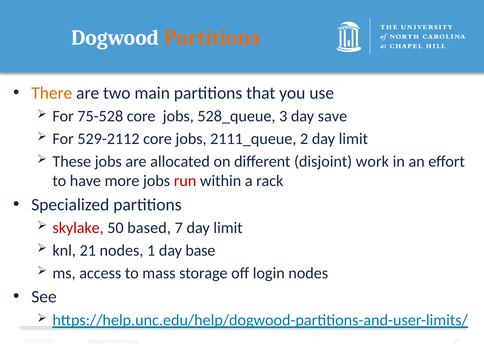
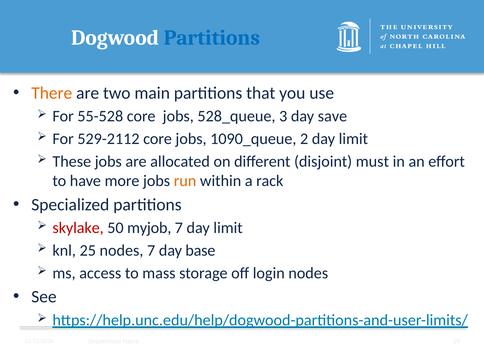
Partitions at (212, 38) colour: orange -> blue
75-528: 75-528 -> 55-528
2111_queue: 2111_queue -> 1090_queue
work: work -> must
run colour: red -> orange
based: based -> myjob
21: 21 -> 25
nodes 1: 1 -> 7
